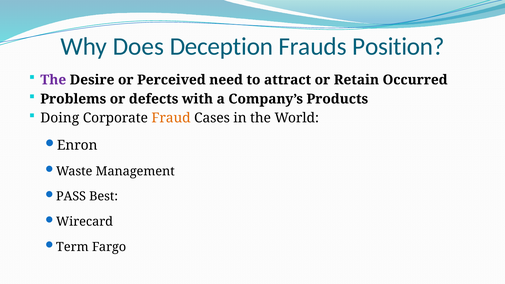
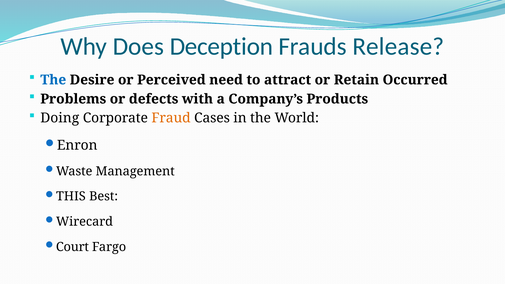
Position: Position -> Release
The at (53, 80) colour: purple -> blue
PASS: PASS -> THIS
Term: Term -> Court
